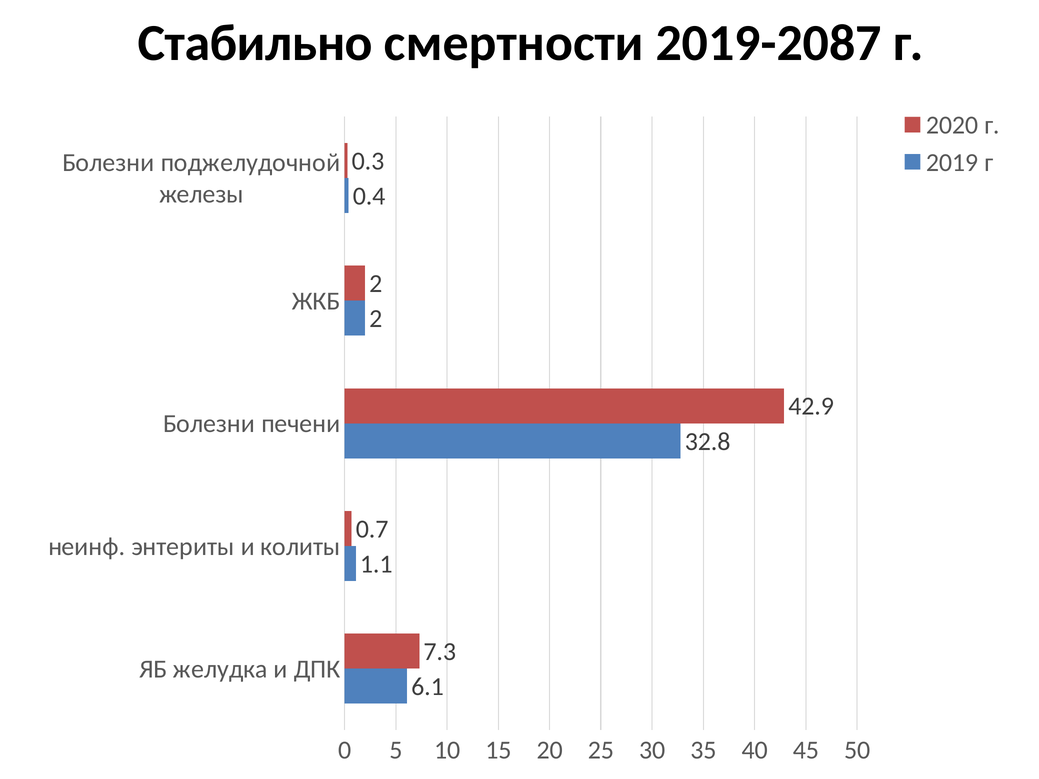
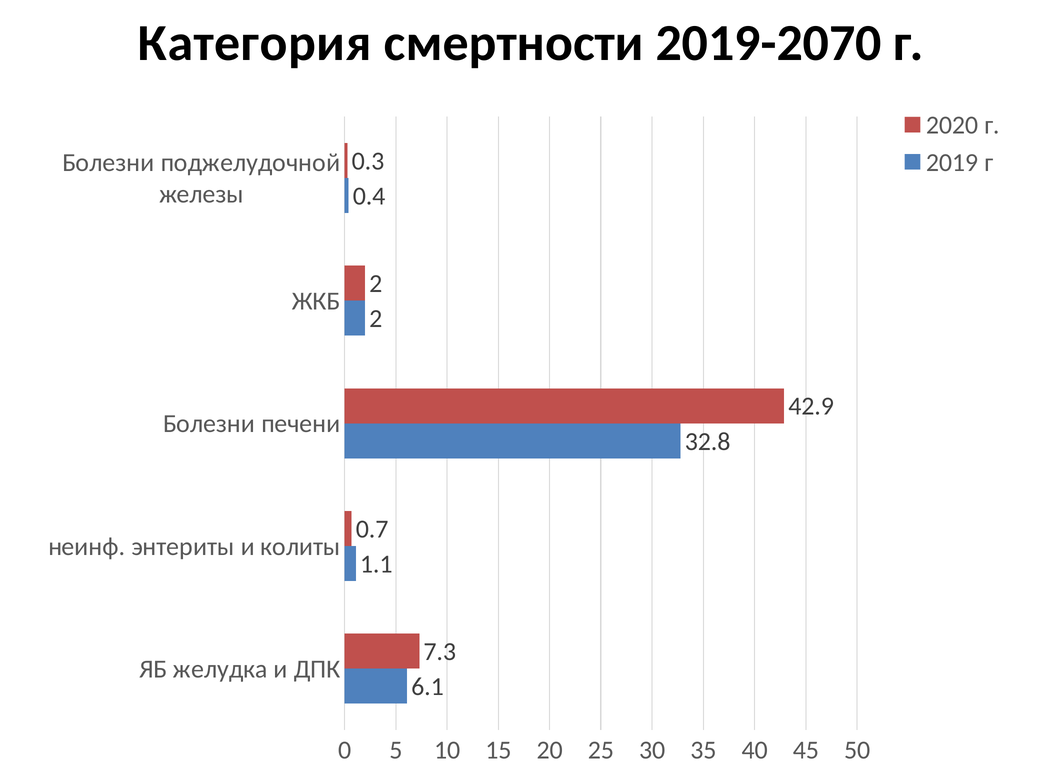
Стабильно: Стабильно -> Категория
2019-2087: 2019-2087 -> 2019-2070
